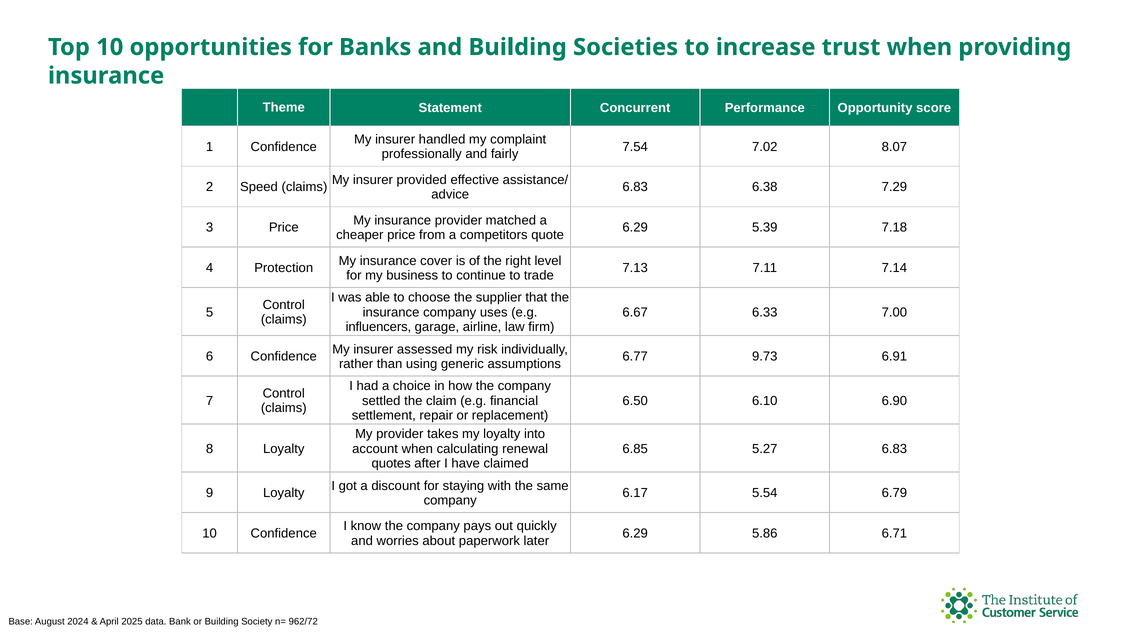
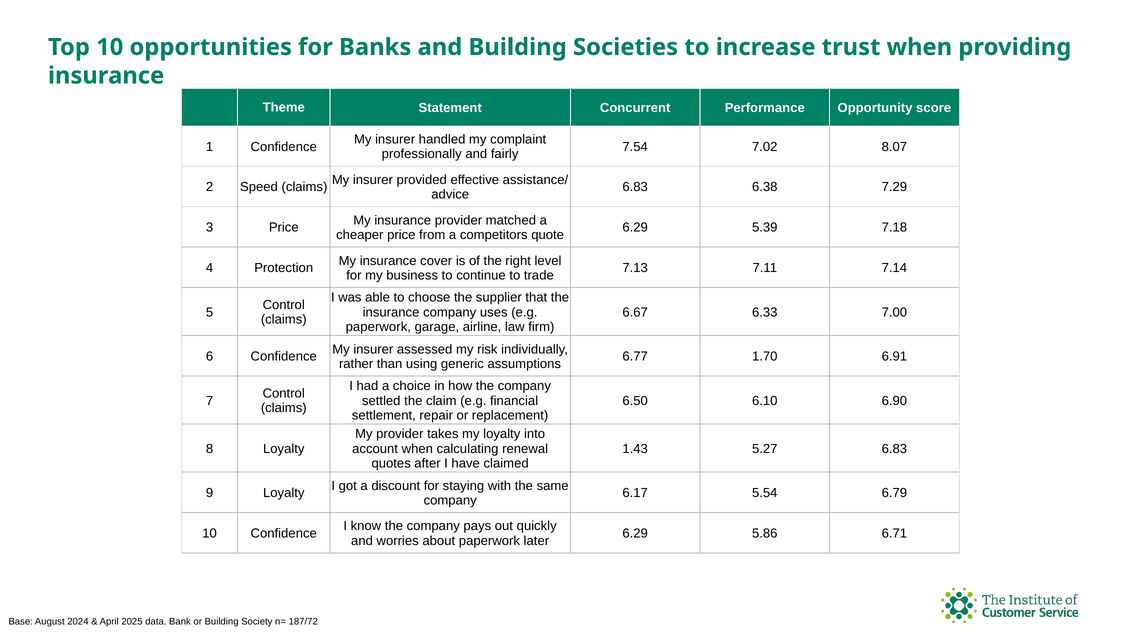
influencers at (378, 327): influencers -> paperwork
9.73: 9.73 -> 1.70
6.85: 6.85 -> 1.43
962/72: 962/72 -> 187/72
